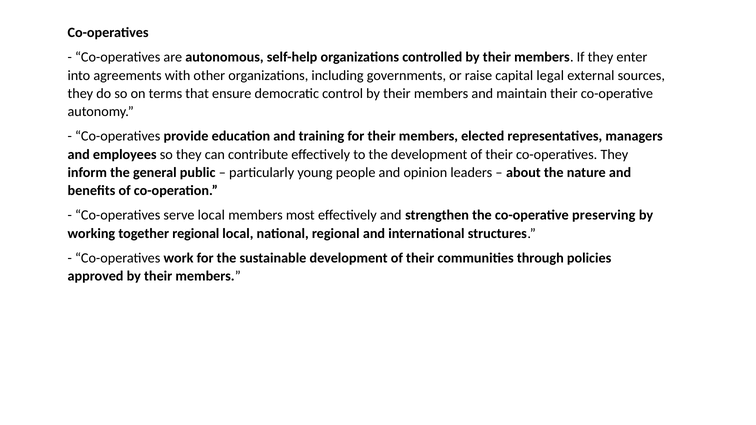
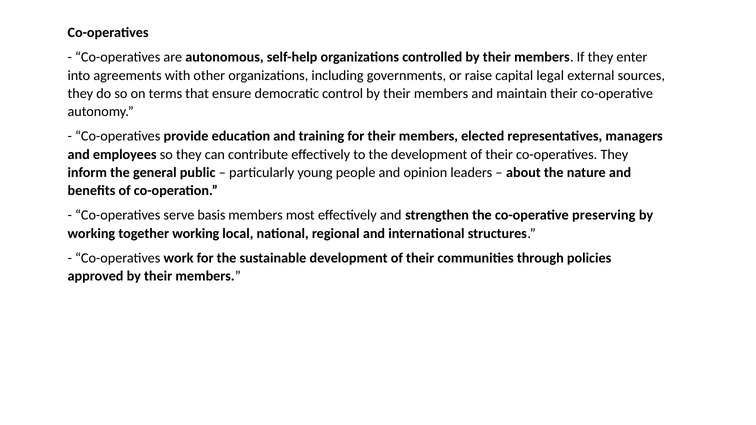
serve local: local -> basis
together regional: regional -> working
